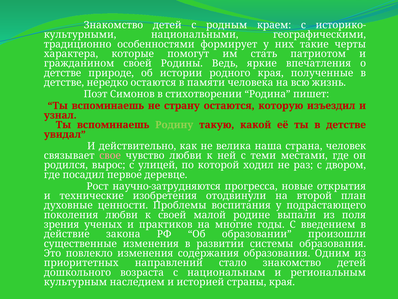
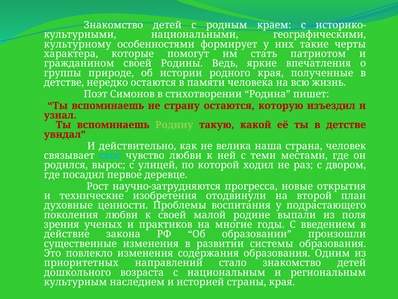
традиционно: традиционно -> культурному
детстве at (63, 73): детстве -> группы
свое colour: pink -> light blue
